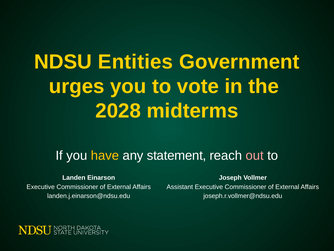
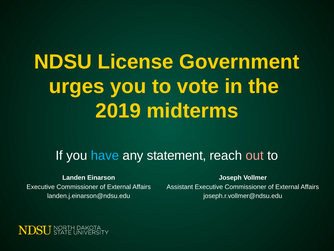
Entities: Entities -> License
2028: 2028 -> 2019
have colour: yellow -> light blue
